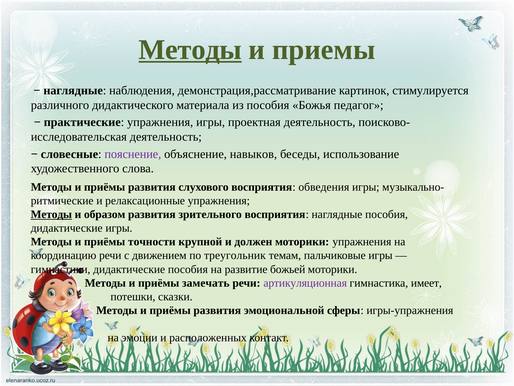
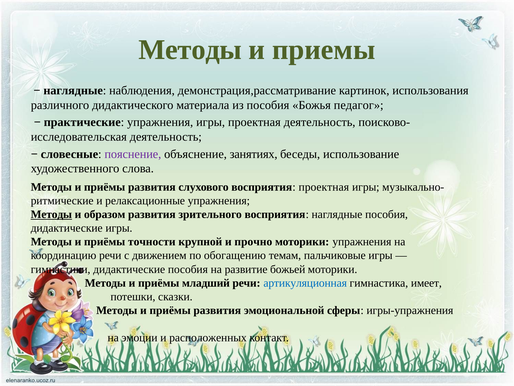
Методы at (190, 50) underline: present -> none
стимулируется: стимулируется -> использования
навыков: навыков -> занятиях
восприятия обведения: обведения -> проектная
должен: должен -> прочно
треугольник: треугольник -> обогащению
замечать: замечать -> младший
артикуляционная colour: purple -> blue
